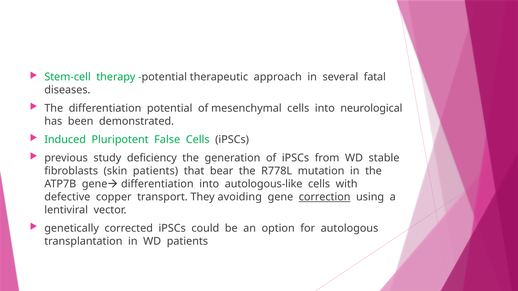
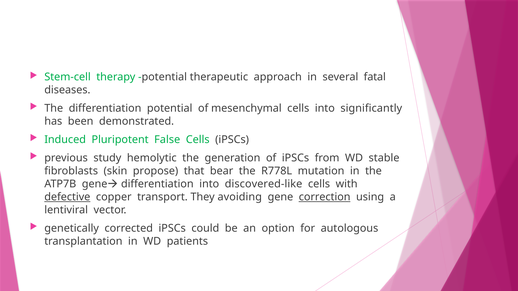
neurological: neurological -> significantly
deficiency: deficiency -> hemolytic
skin patients: patients -> propose
autologous-like: autologous-like -> discovered-like
defective underline: none -> present
